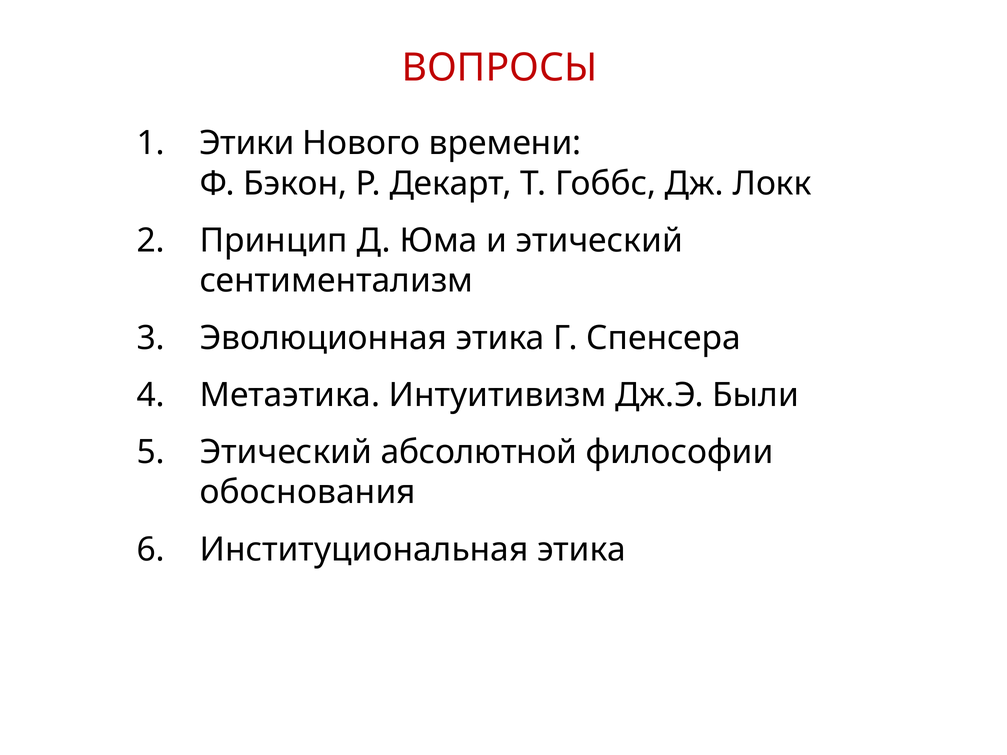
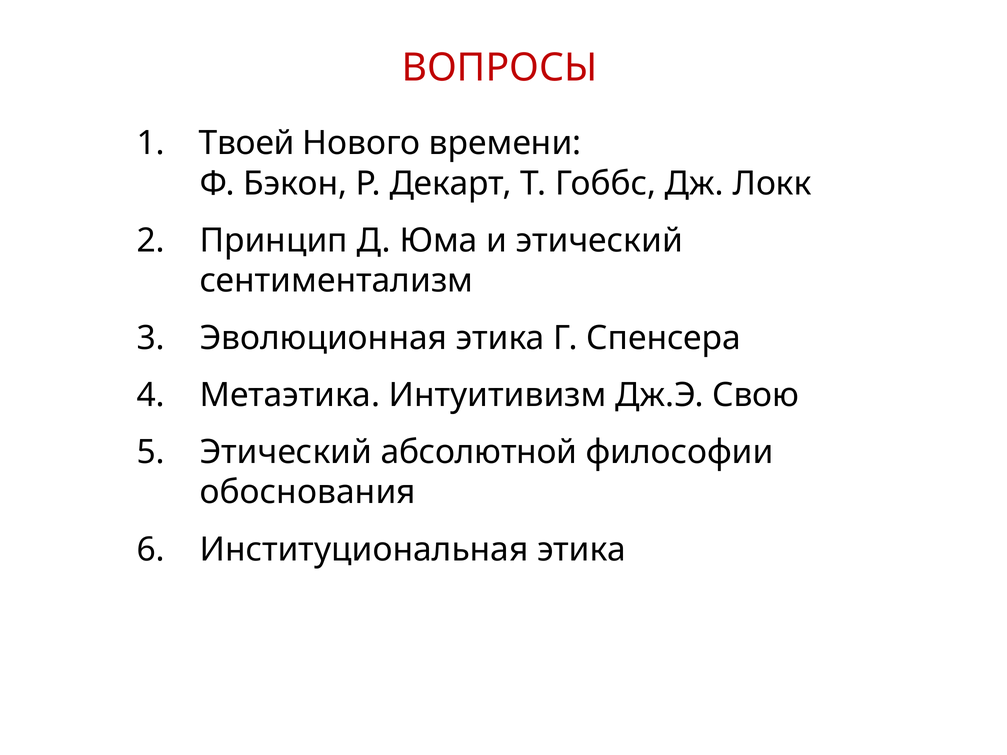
Этики: Этики -> Твоей
Были: Были -> Свою
